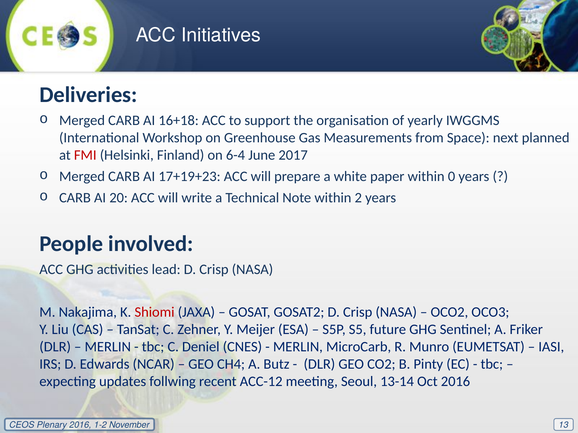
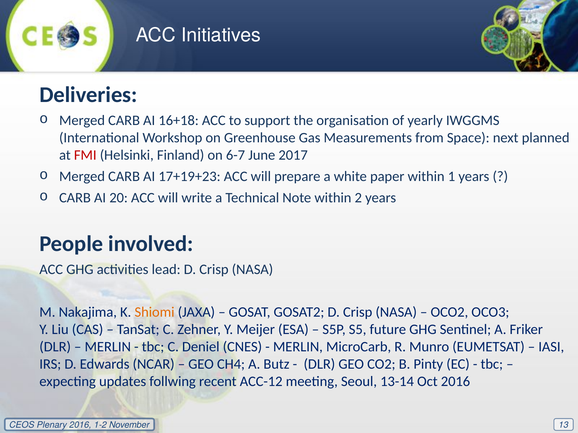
6-4: 6-4 -> 6-7
0: 0 -> 1
Shiomi colour: red -> orange
